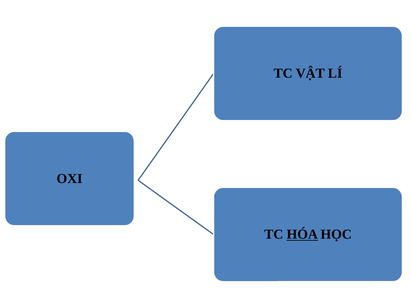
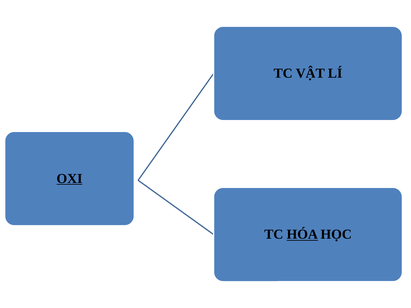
OXI underline: none -> present
